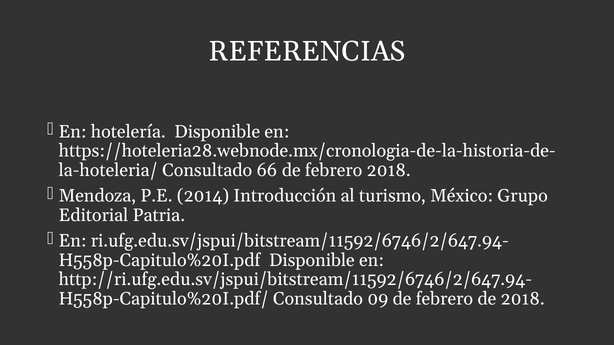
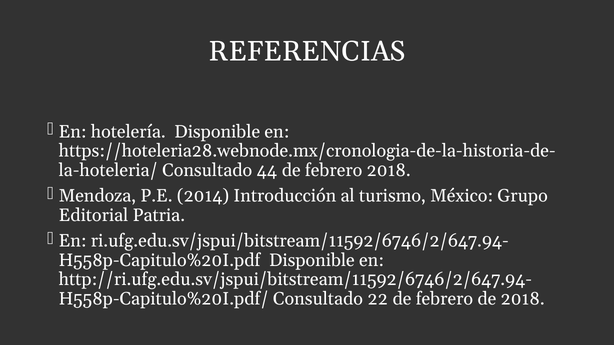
66: 66 -> 44
09: 09 -> 22
